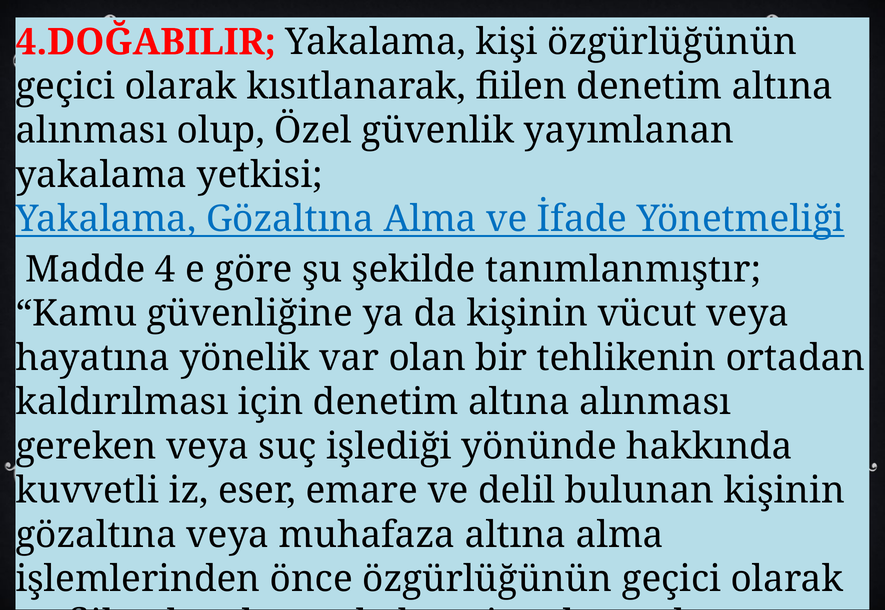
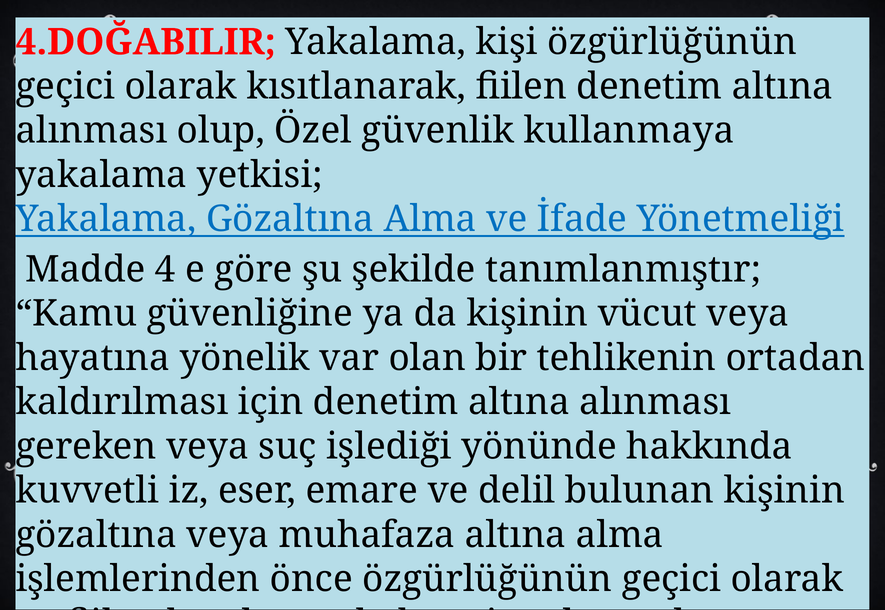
yayımlanan: yayımlanan -> kullanmaya
